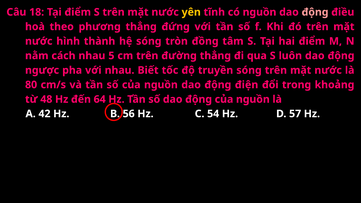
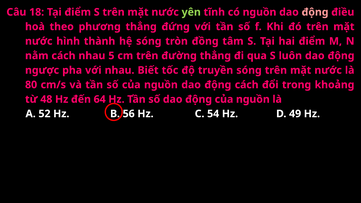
yên colour: yellow -> light green
động điện: điện -> cách
42: 42 -> 52
57: 57 -> 49
